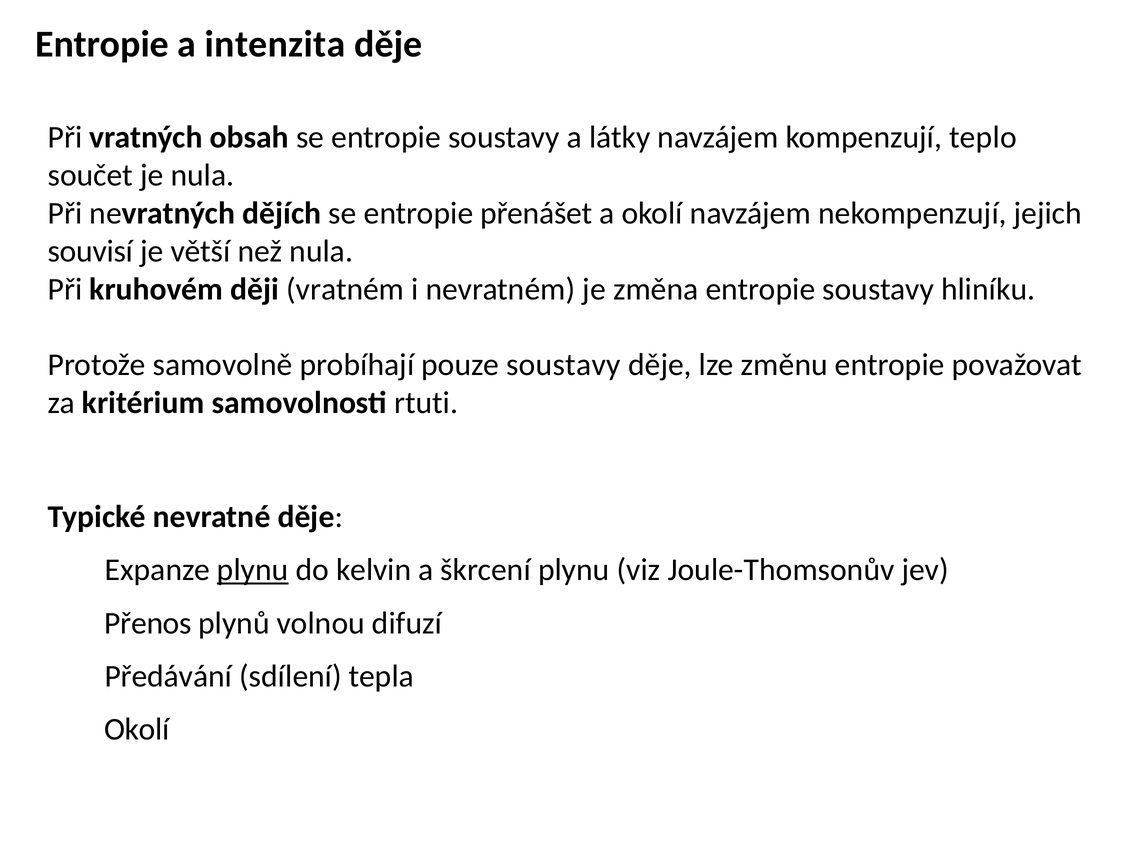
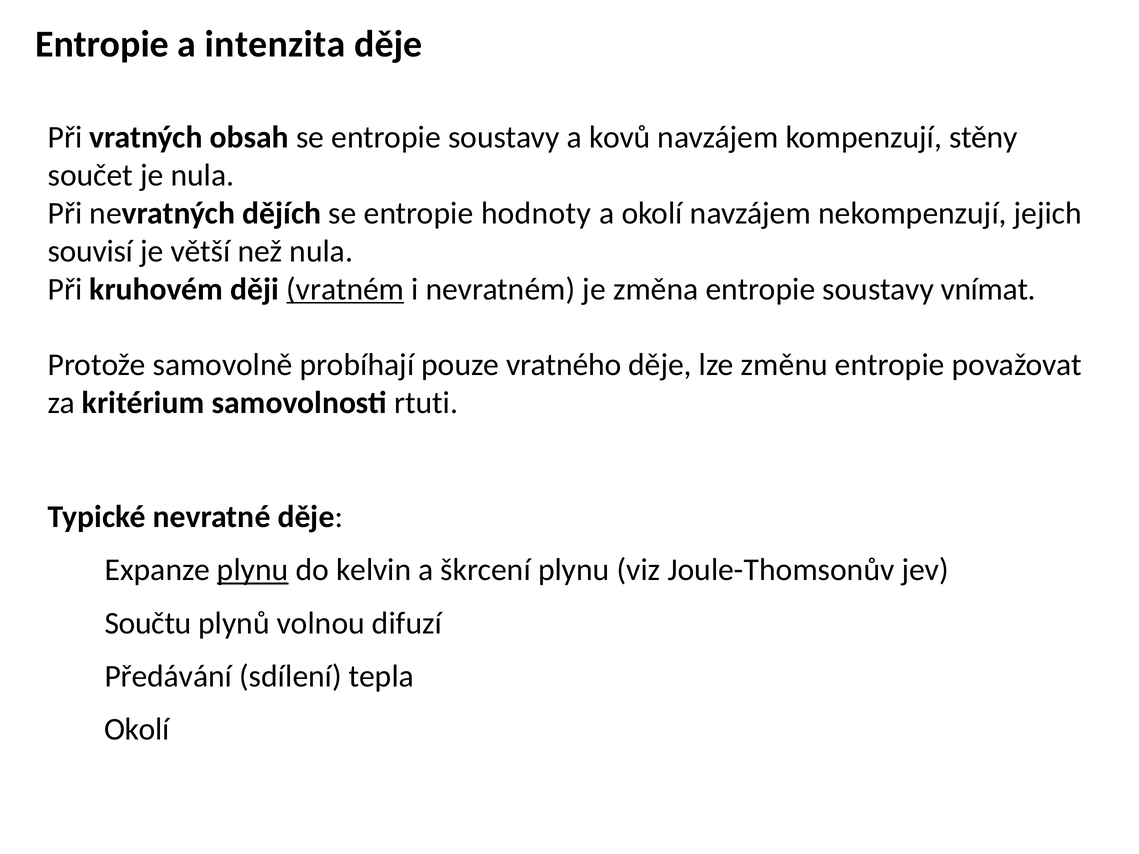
látky: látky -> kovů
teplo: teplo -> stěny
přenášet: přenášet -> hodnoty
vratném underline: none -> present
hliníku: hliníku -> vnímat
pouze soustavy: soustavy -> vratného
Přenos: Přenos -> Součtu
